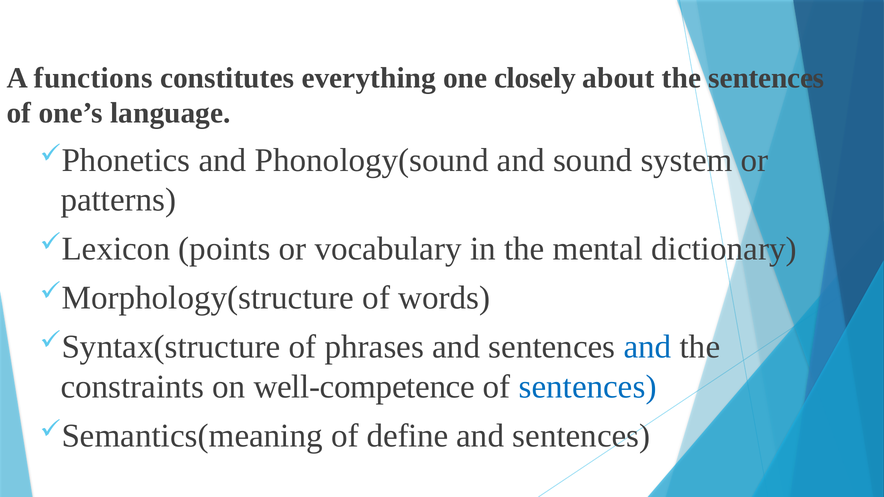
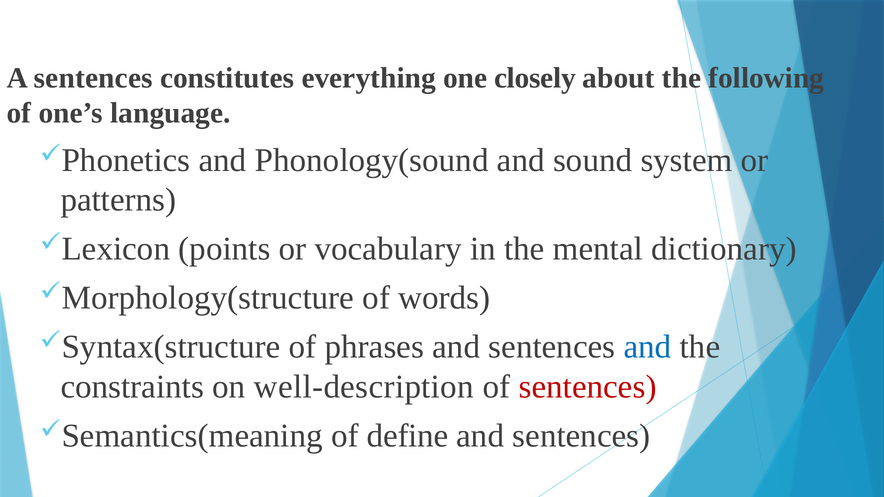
A functions: functions -> sentences
the sentences: sentences -> following
well-competence: well-competence -> well-description
sentences at (588, 387) colour: blue -> red
